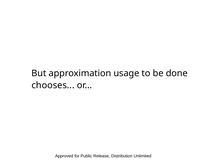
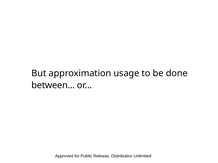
chooses: chooses -> between
